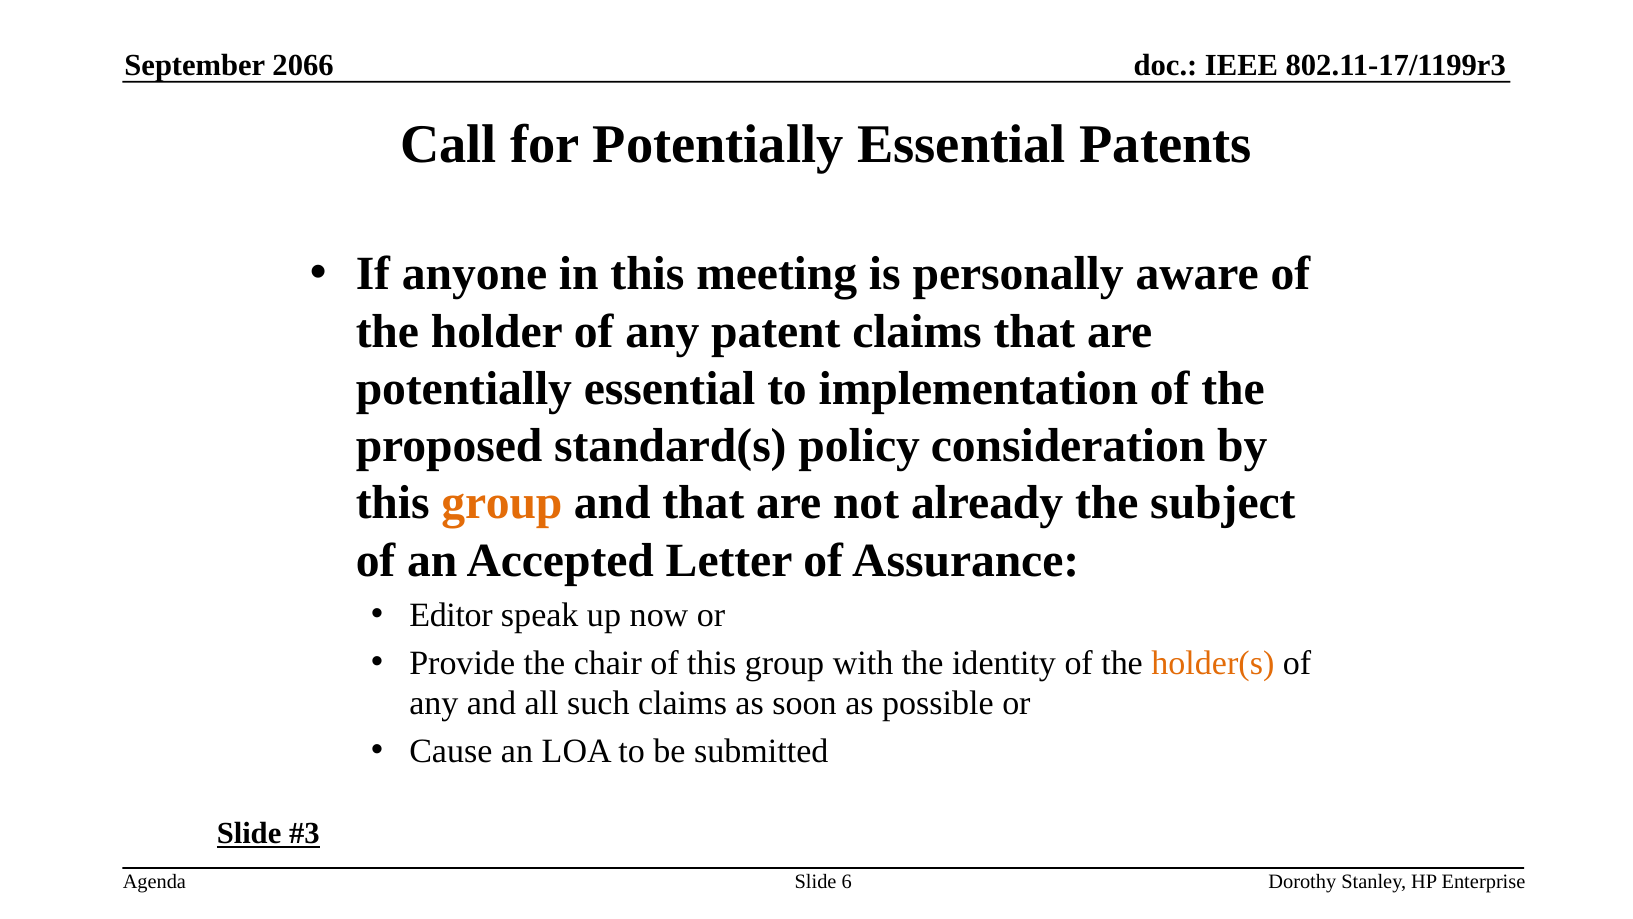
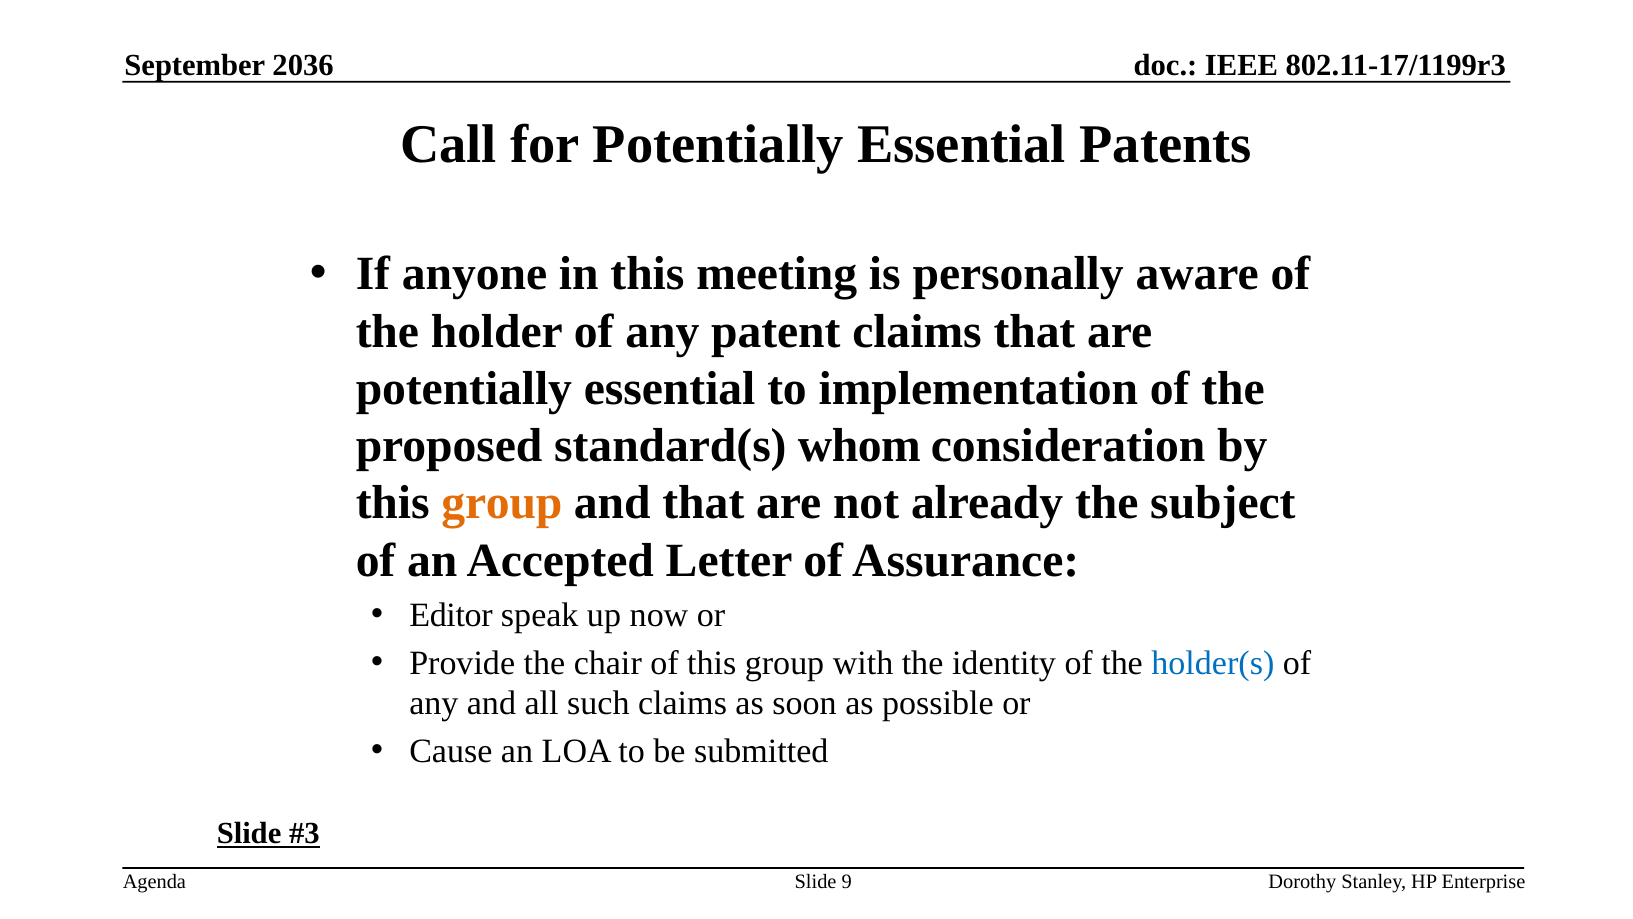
2066: 2066 -> 2036
policy: policy -> whom
holder(s colour: orange -> blue
6: 6 -> 9
